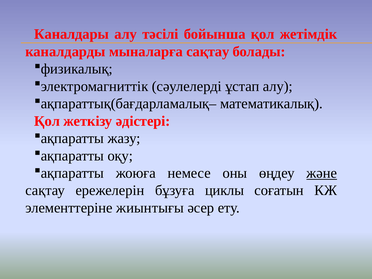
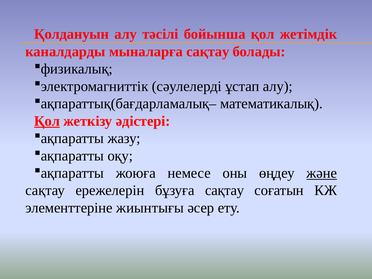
Каналдары: Каналдары -> Қолдануын
Қол at (47, 121) underline: none -> present
бұзуға циклы: циклы -> сақтау
